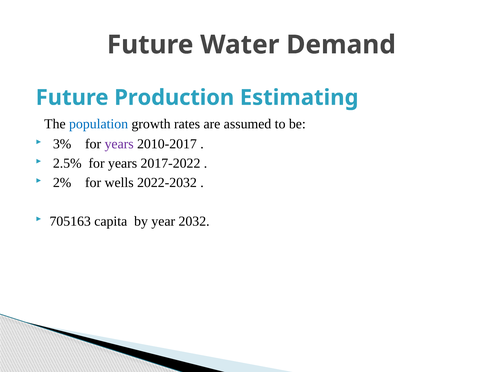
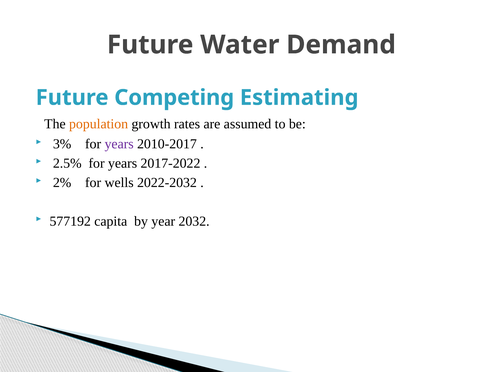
Production: Production -> Competing
population colour: blue -> orange
705163: 705163 -> 577192
